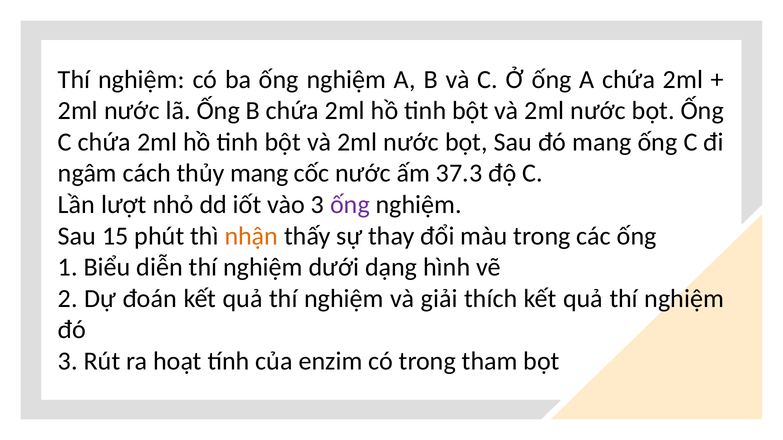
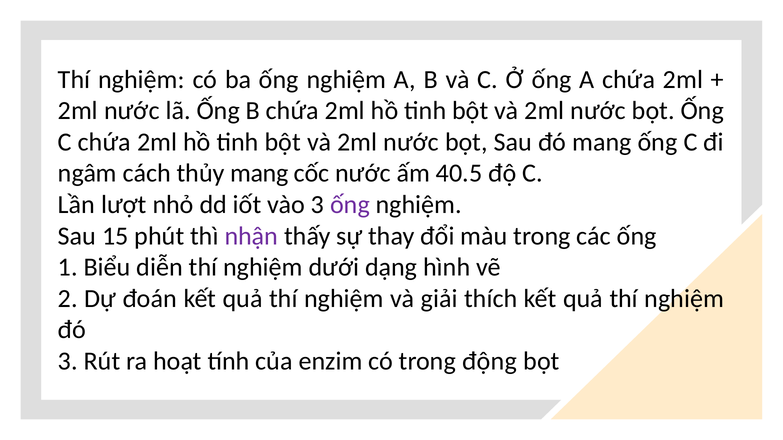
37.3: 37.3 -> 40.5
nhận colour: orange -> purple
tham: tham -> động
